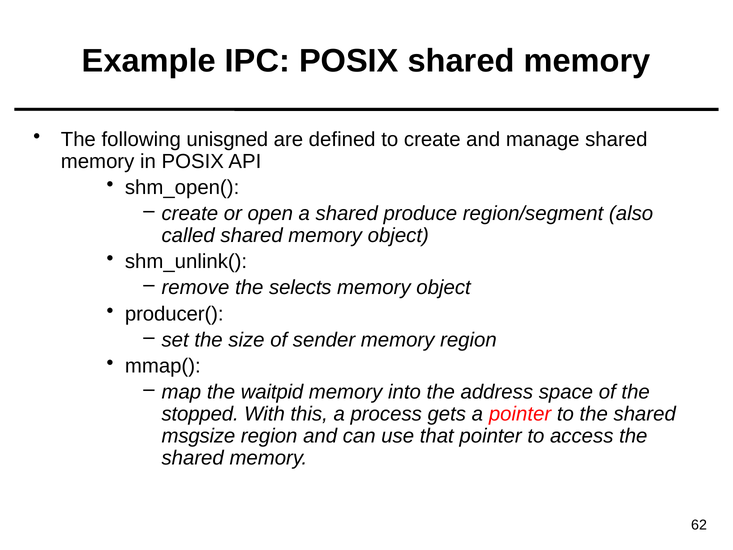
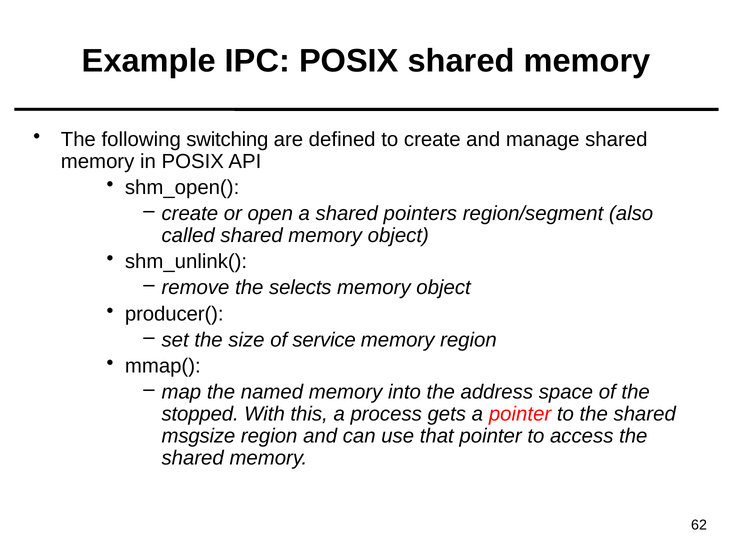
unisgned: unisgned -> switching
produce: produce -> pointers
sender: sender -> service
waitpid: waitpid -> named
